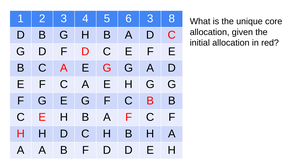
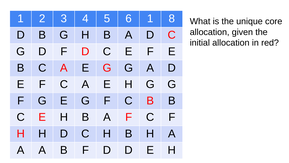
6 3: 3 -> 1
